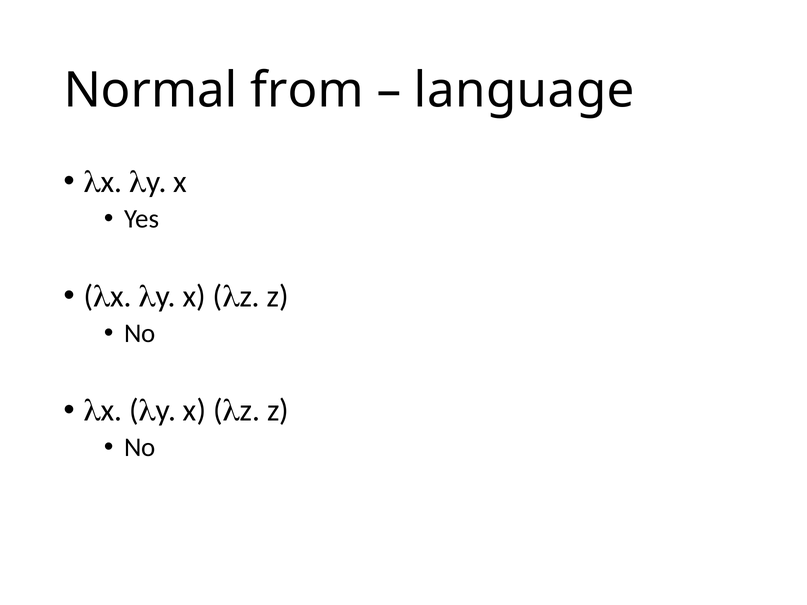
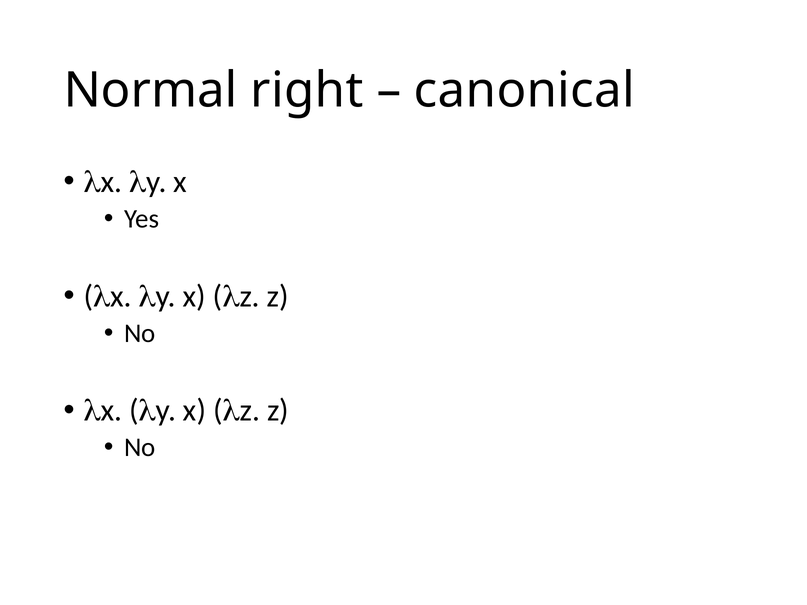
from: from -> right
language: language -> canonical
